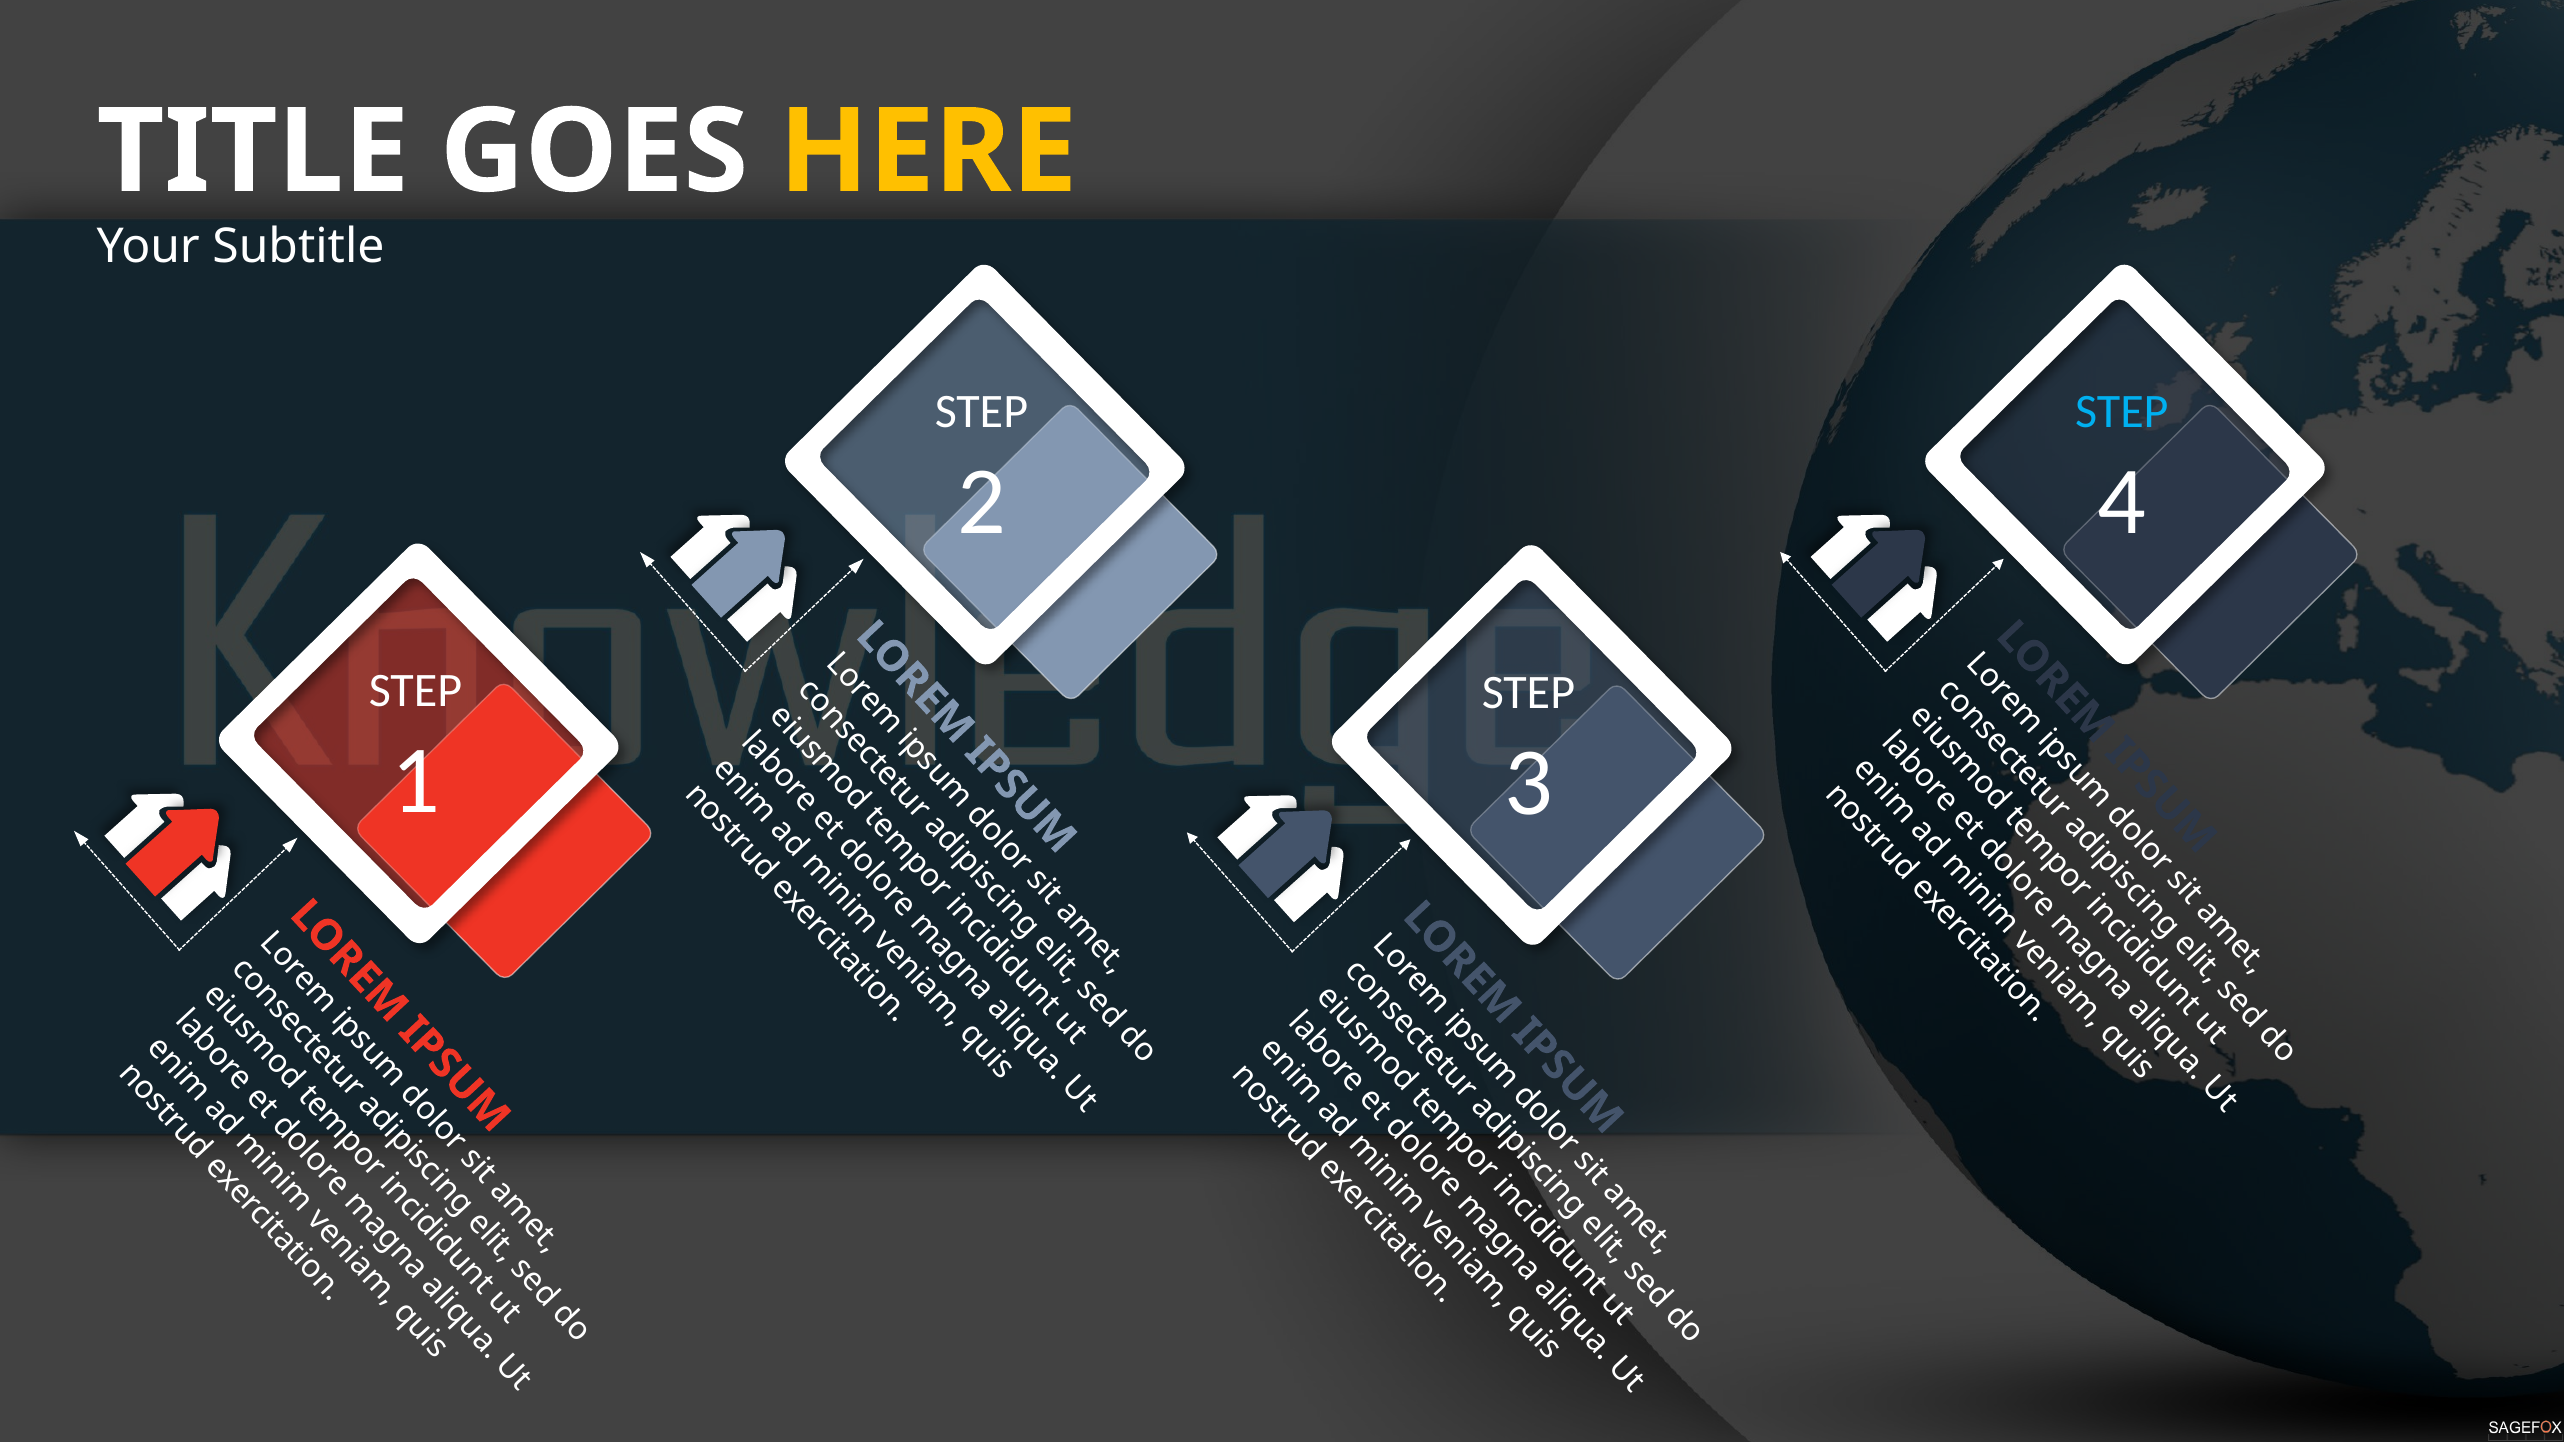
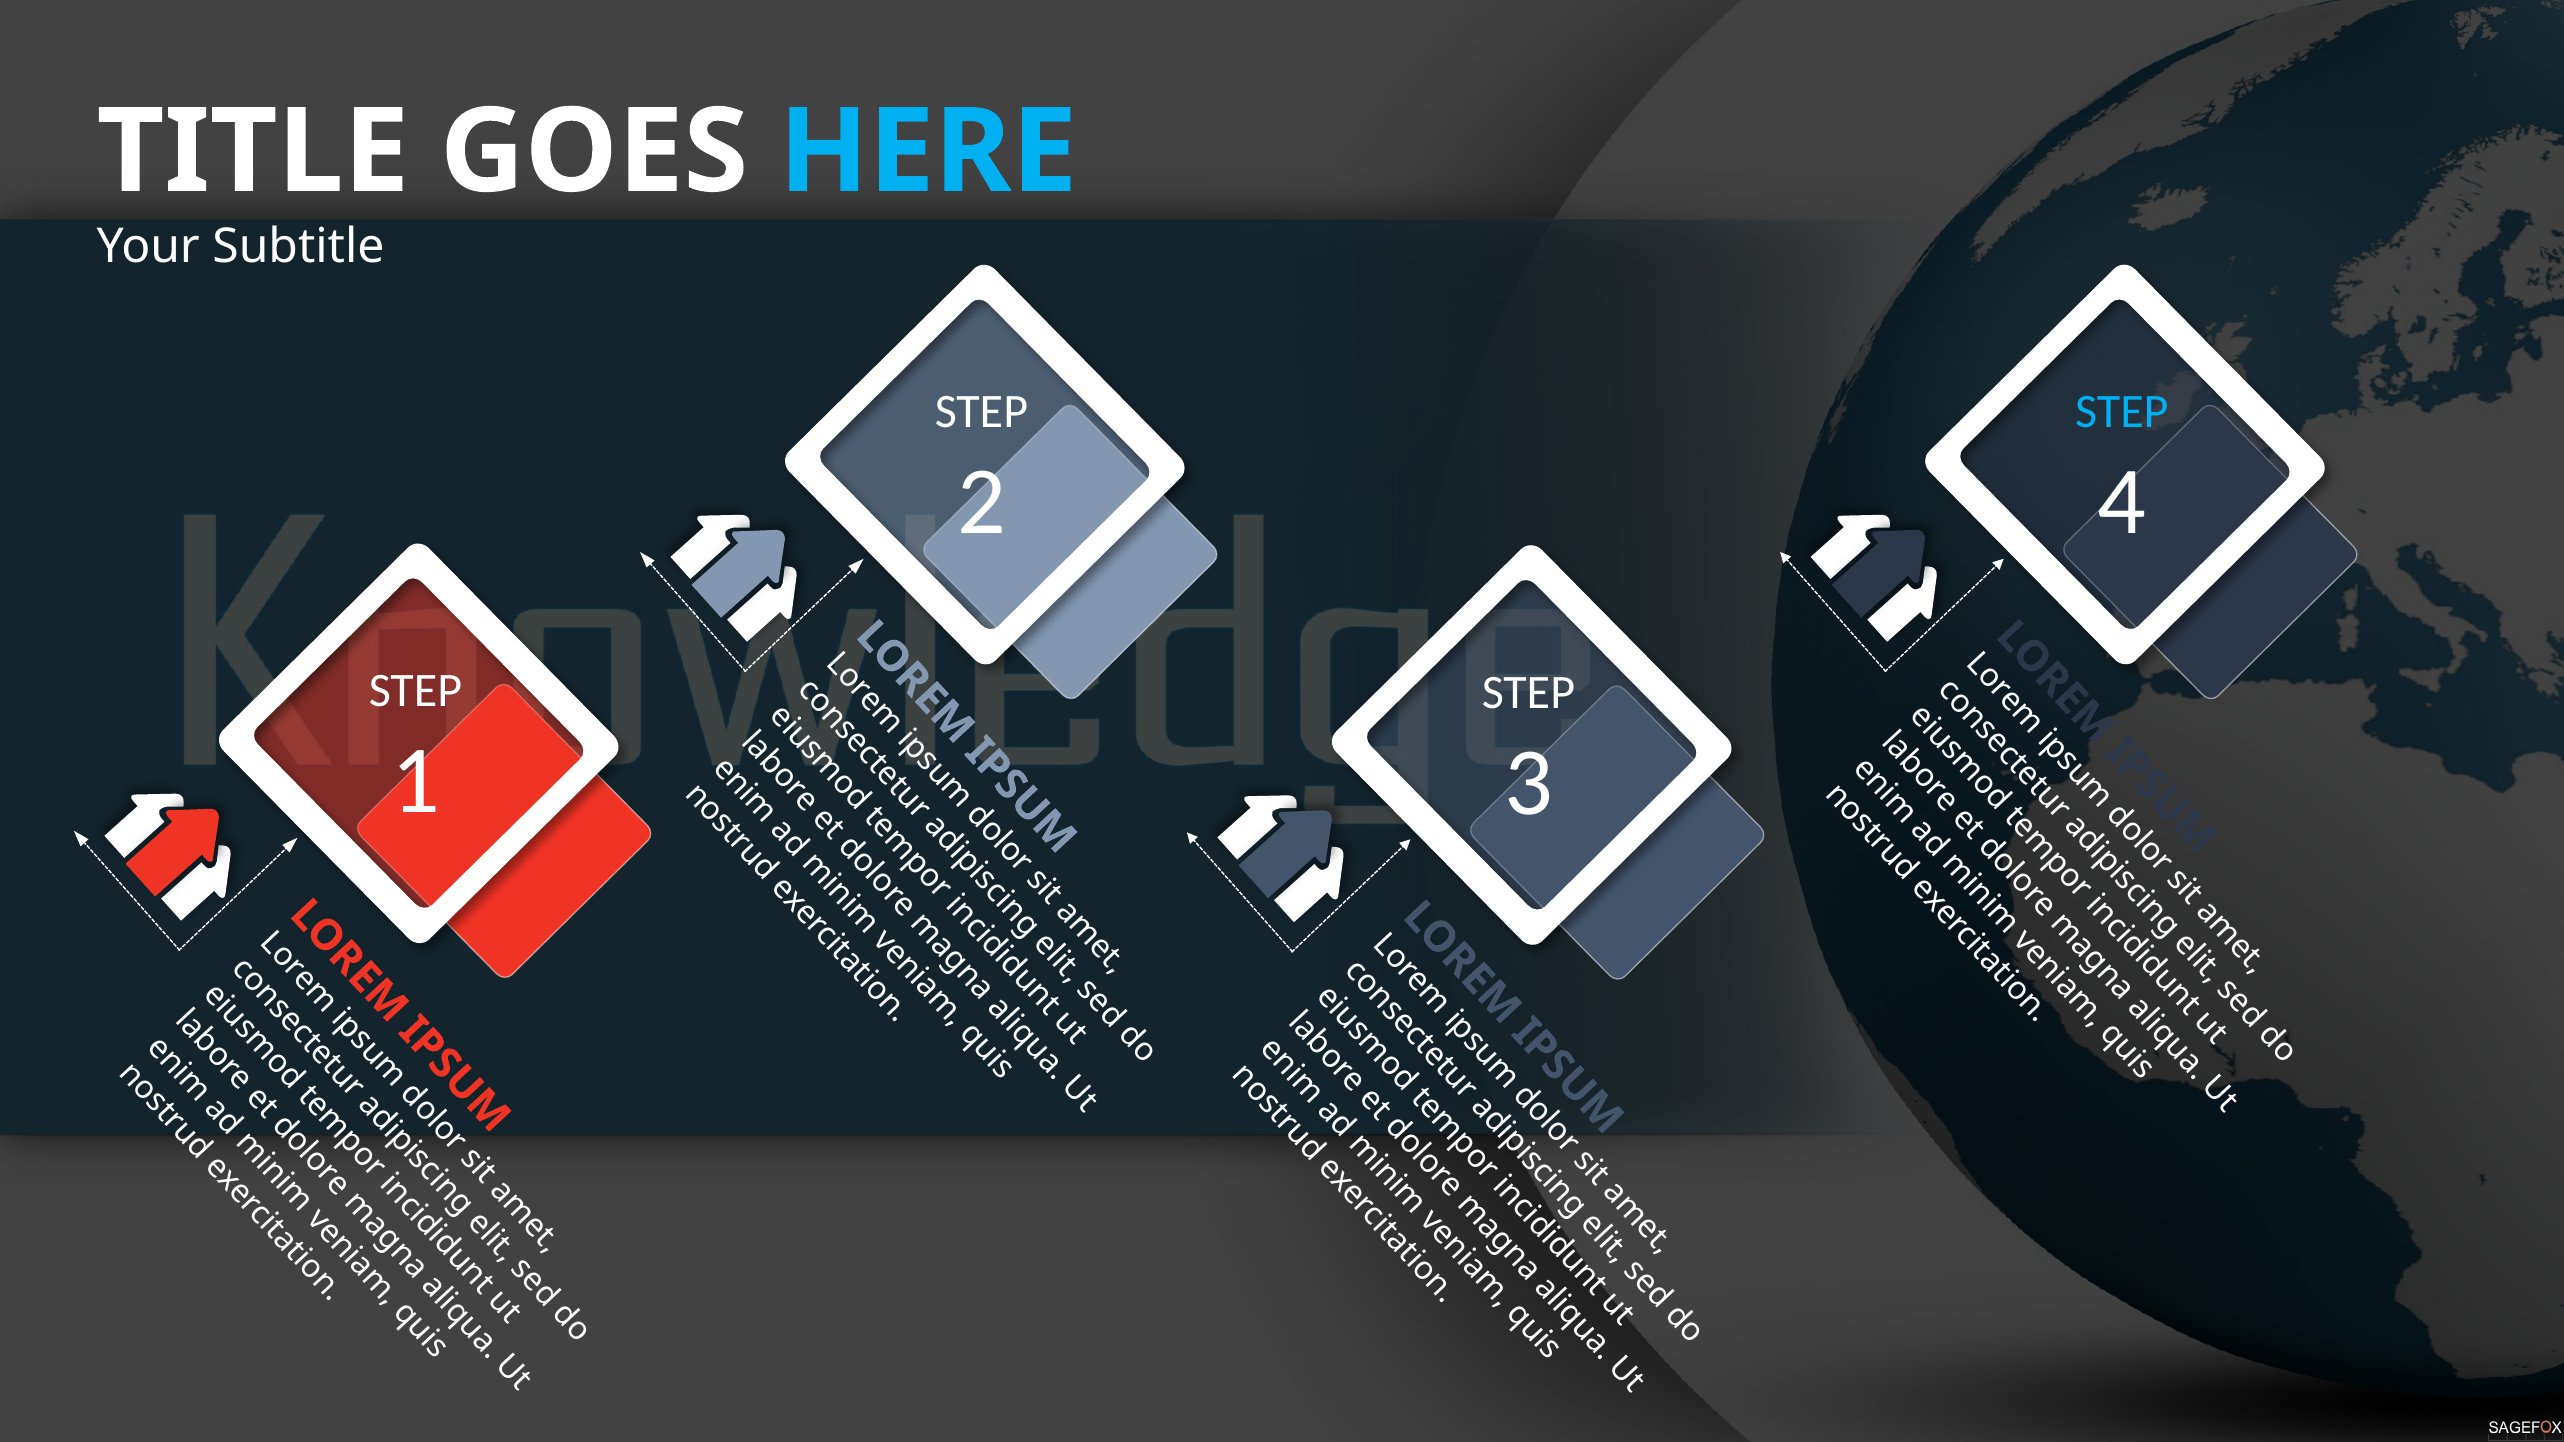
HERE colour: yellow -> light blue
